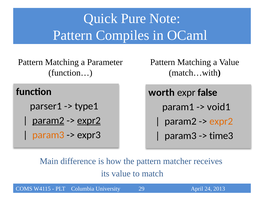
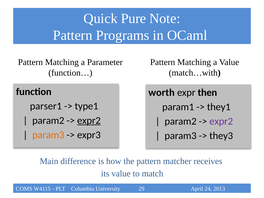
Compiles: Compiles -> Programs
false: false -> then
void1: void1 -> they1
param2 at (48, 121) underline: present -> none
expr2 at (221, 121) colour: orange -> purple
time3: time3 -> they3
